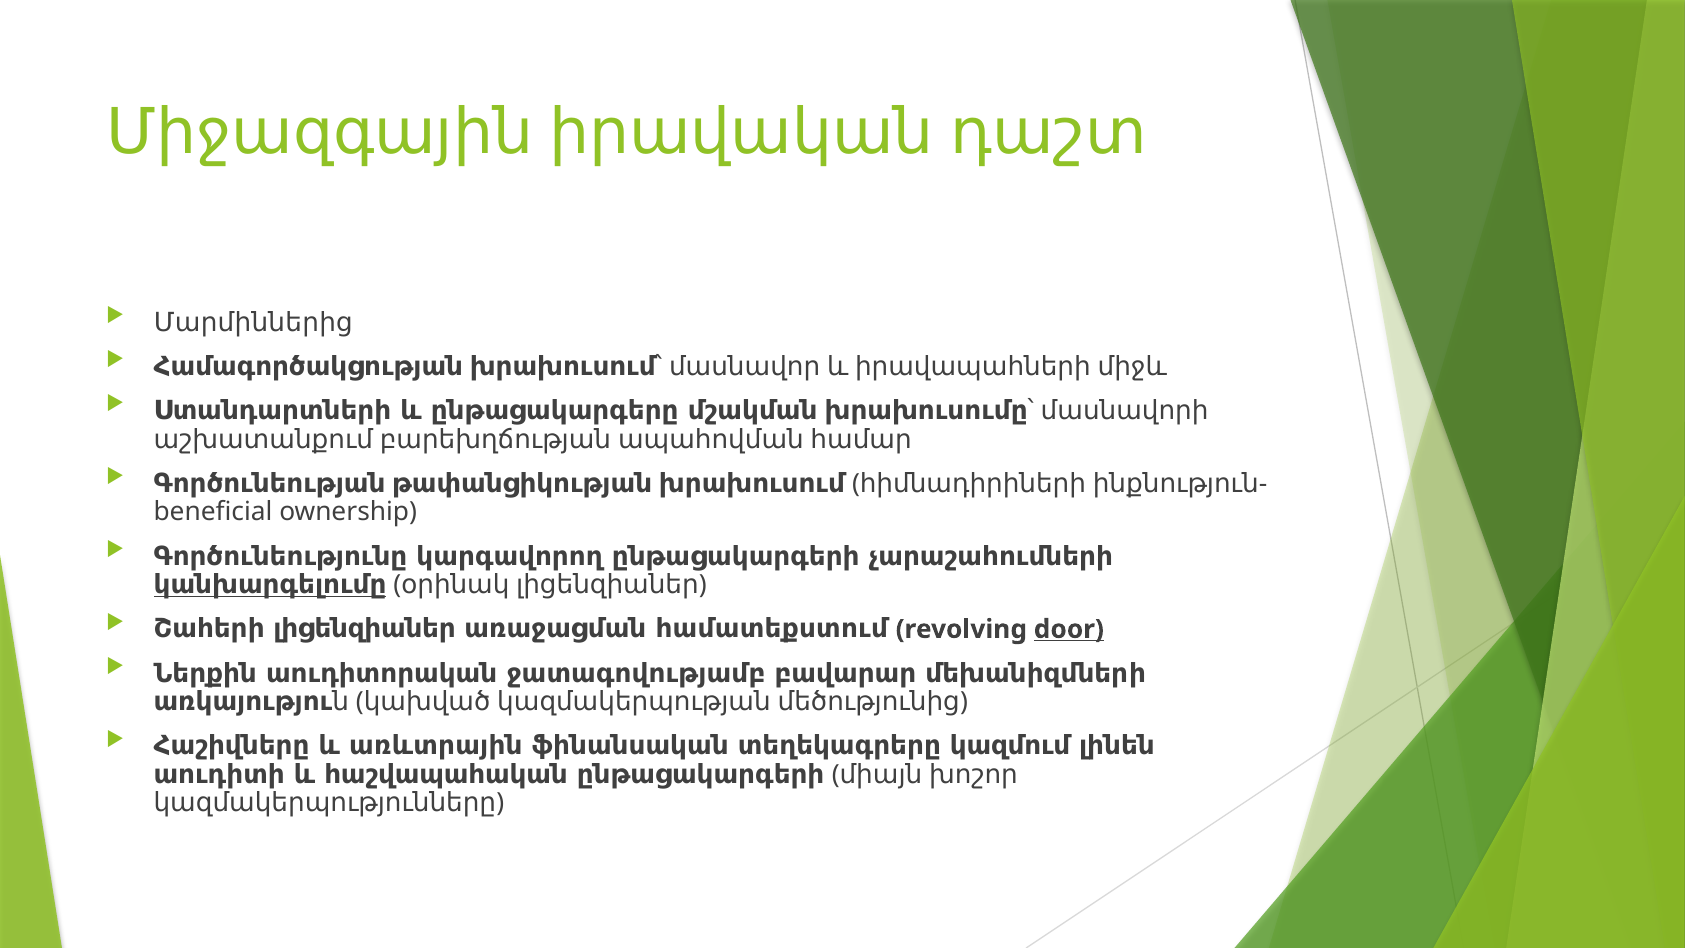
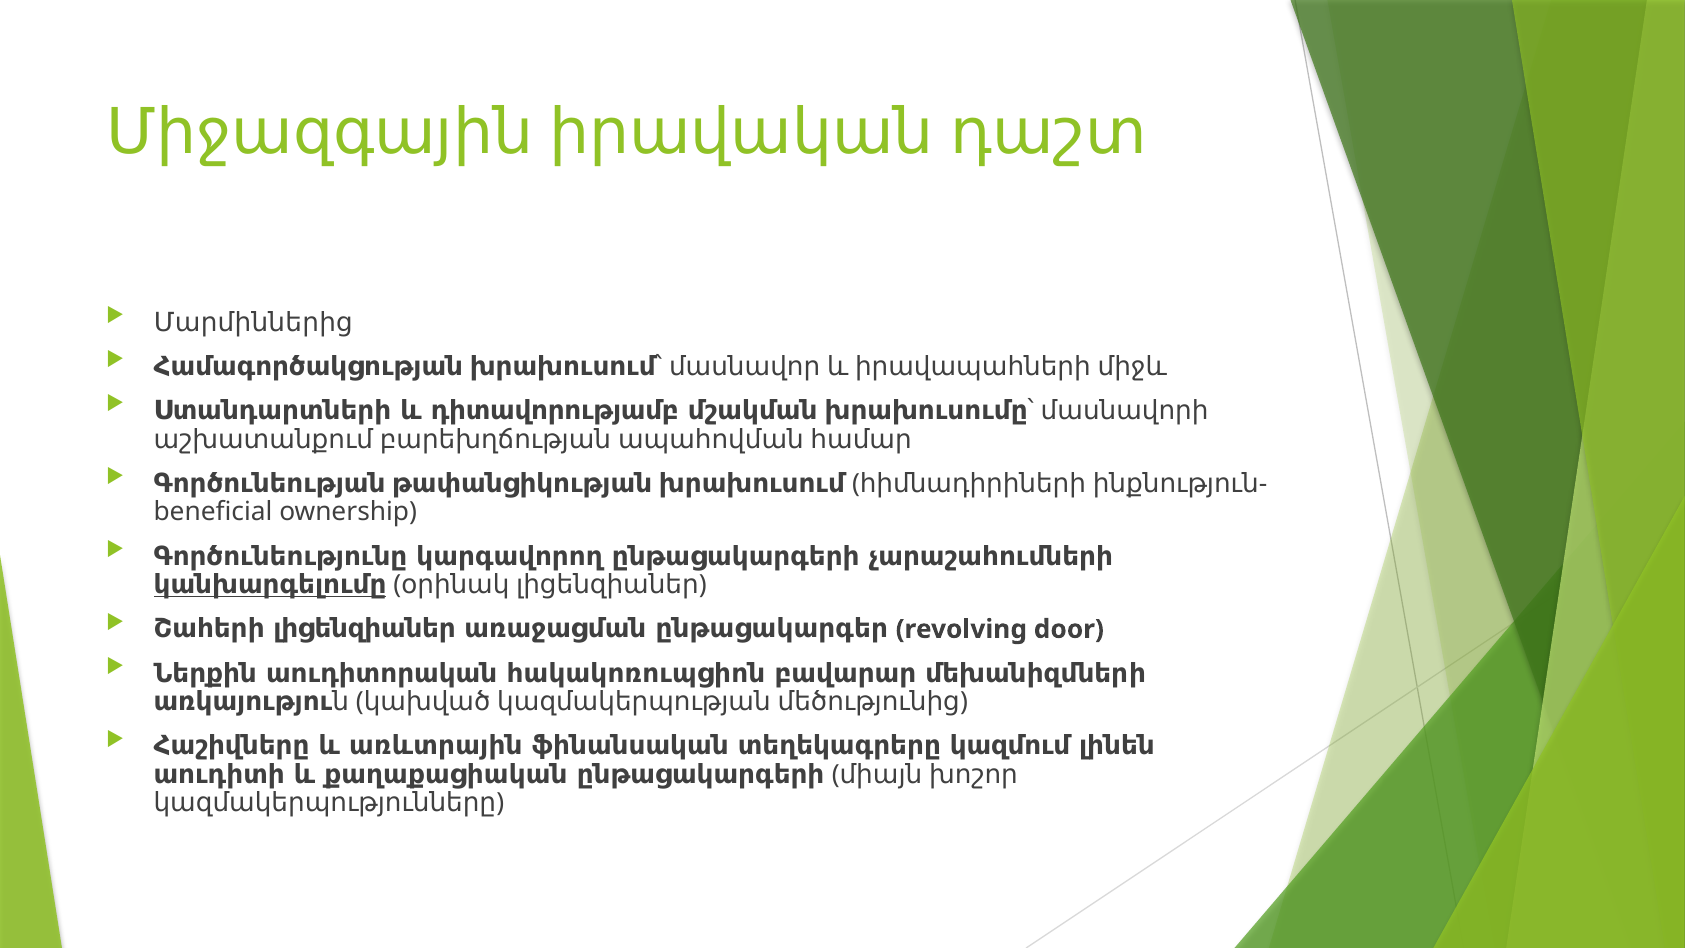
ընթացակարգերը: ընթացակարգերը -> դիտավորությամբ
համատեքստում: համատեքստում -> ընթացակարգեր
door underline: present -> none
ջատագովությամբ: ջատագովությամբ -> հակակոռուպցիոն
հաշվապահական: հաշվապահական -> քաղաքացիական
